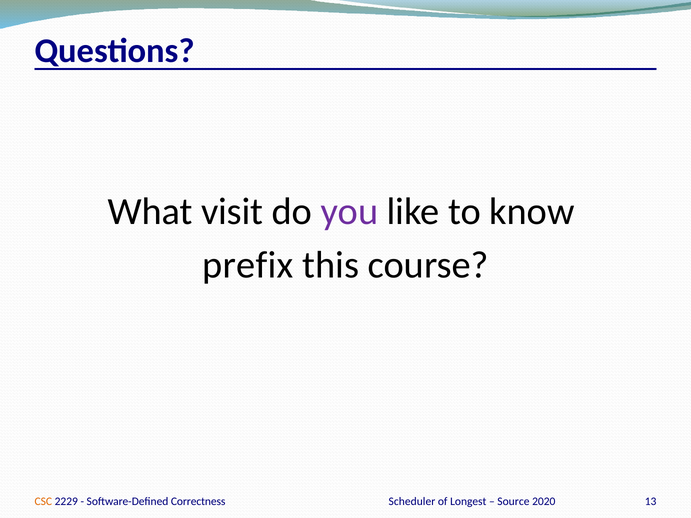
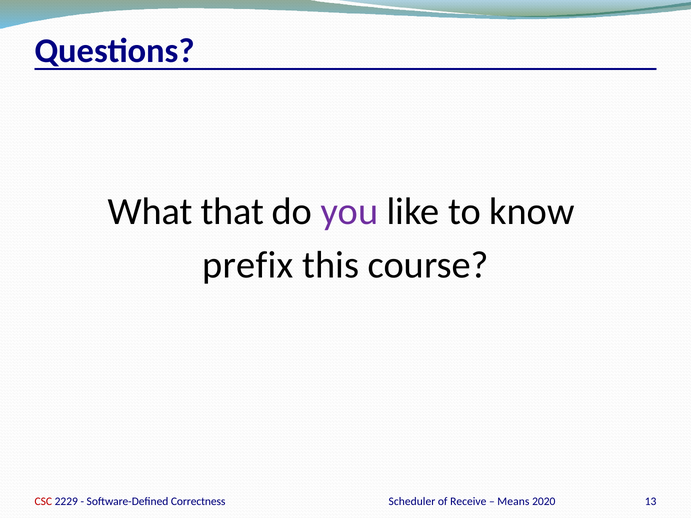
visit: visit -> that
Longest: Longest -> Receive
Source: Source -> Means
CSC colour: orange -> red
